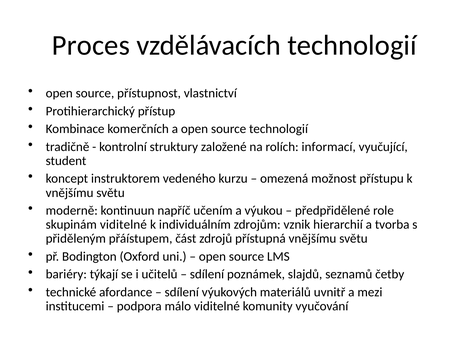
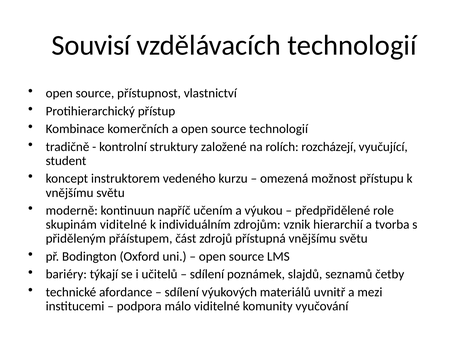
Proces: Proces -> Souvisí
informací: informací -> rozcházejí
